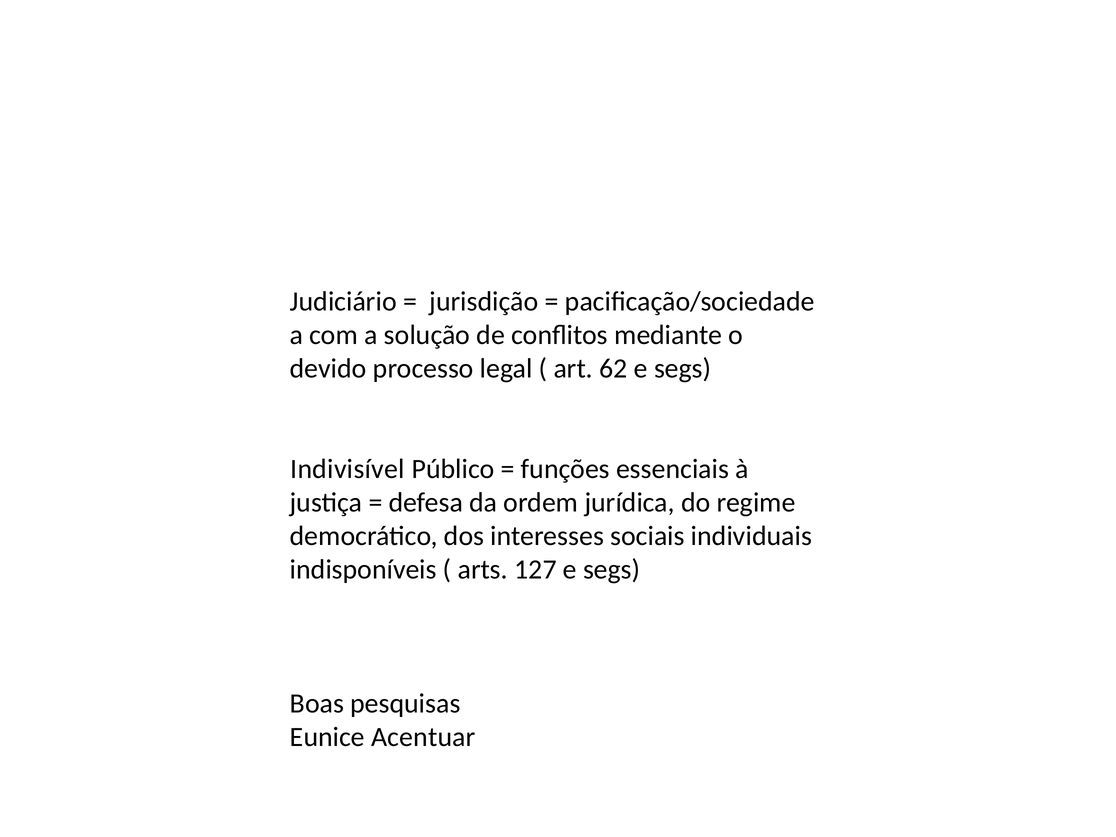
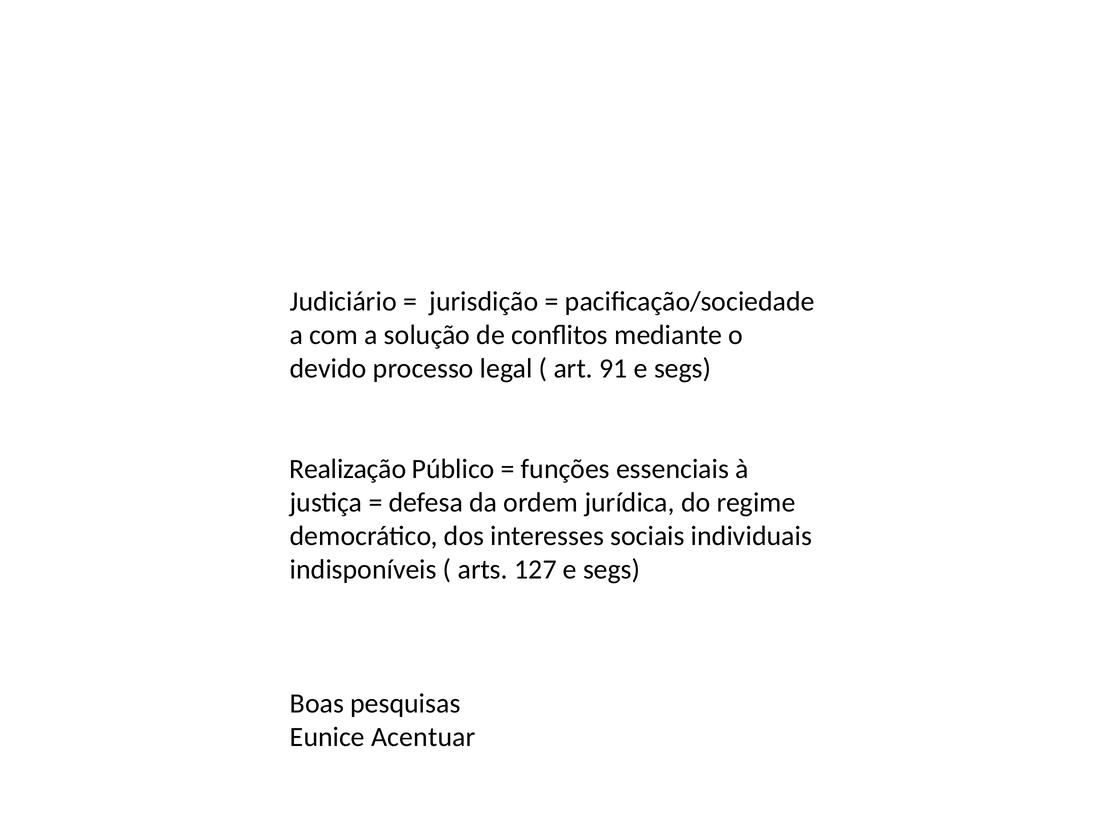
62: 62 -> 91
Indivisível: Indivisível -> Realização
